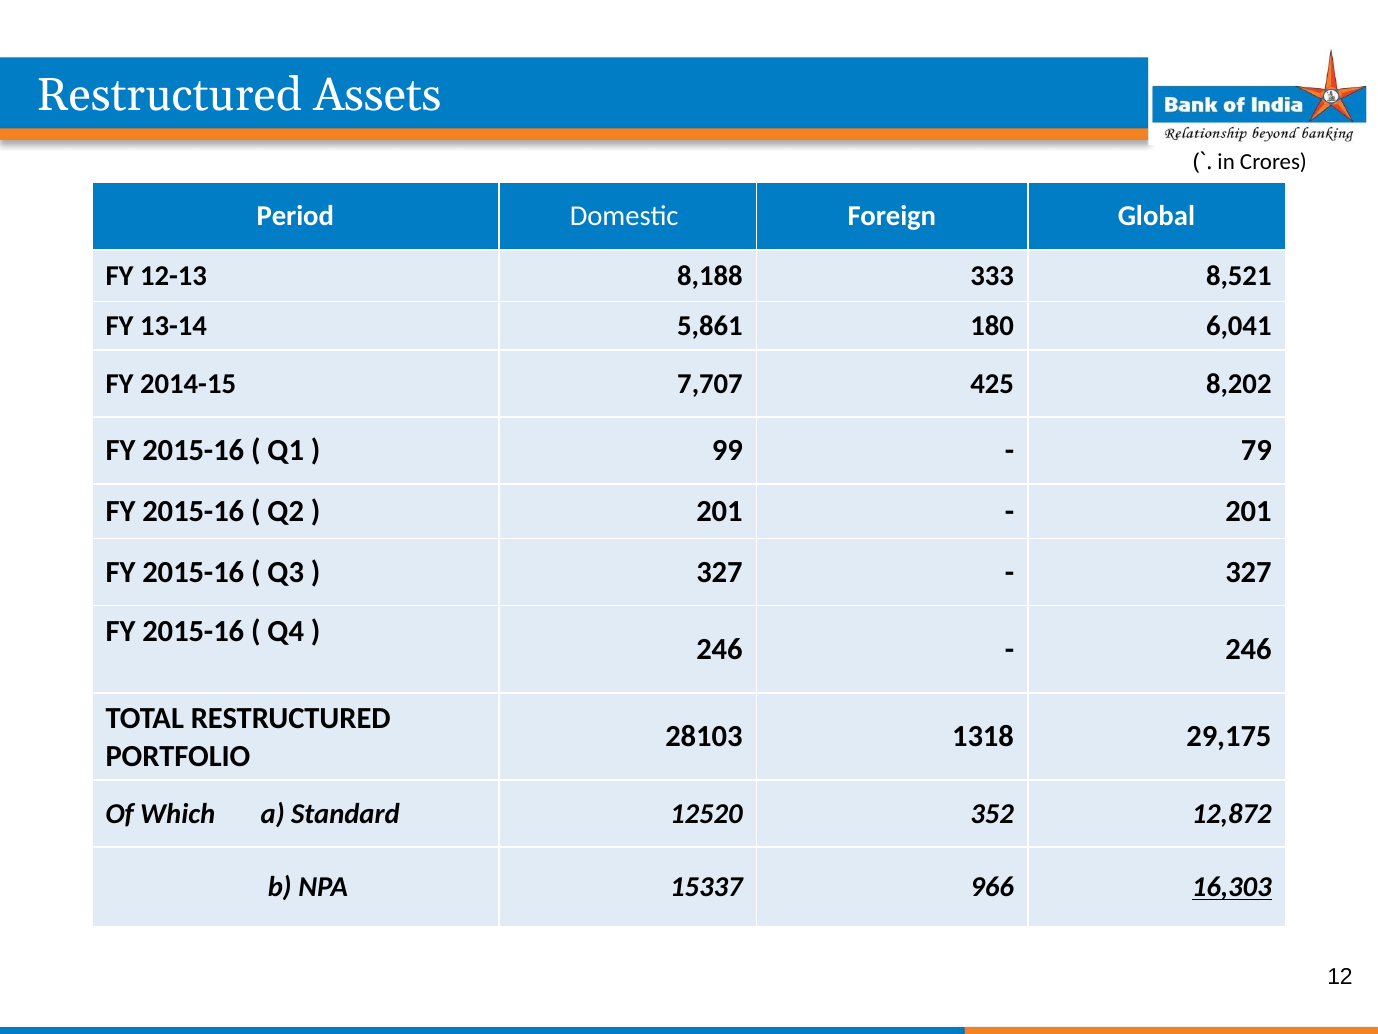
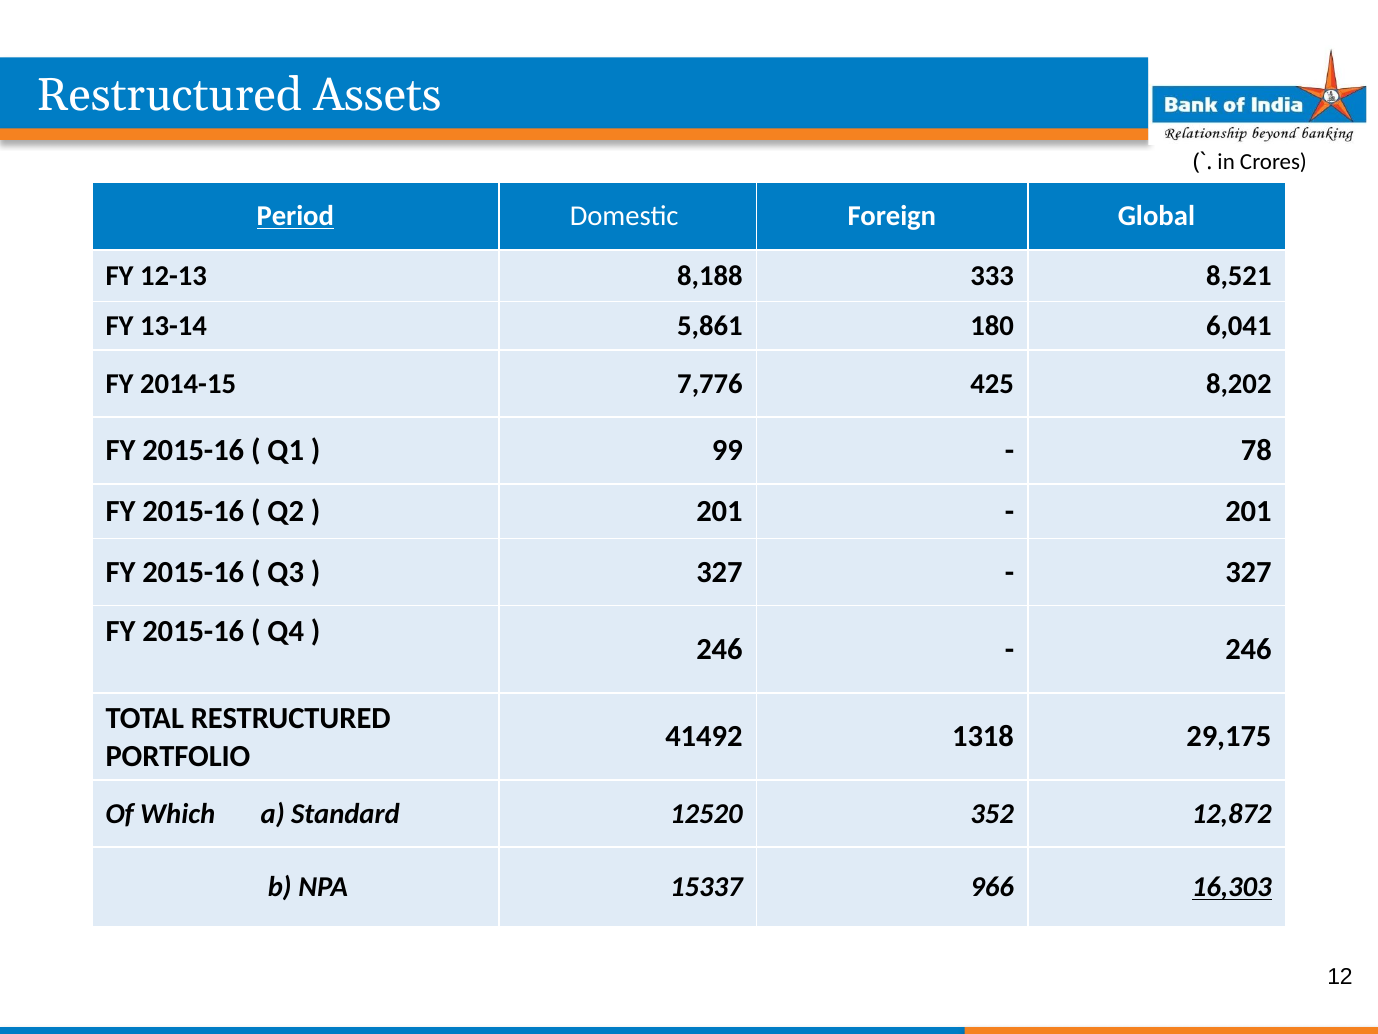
Period underline: none -> present
7,707: 7,707 -> 7,776
79: 79 -> 78
28103: 28103 -> 41492
